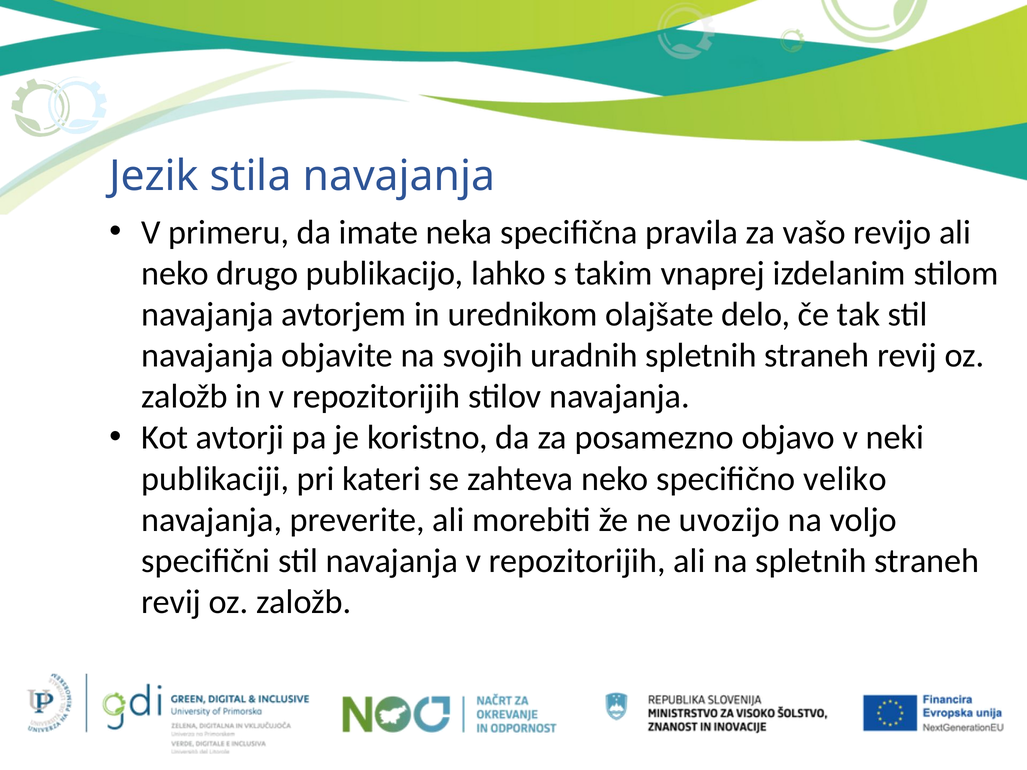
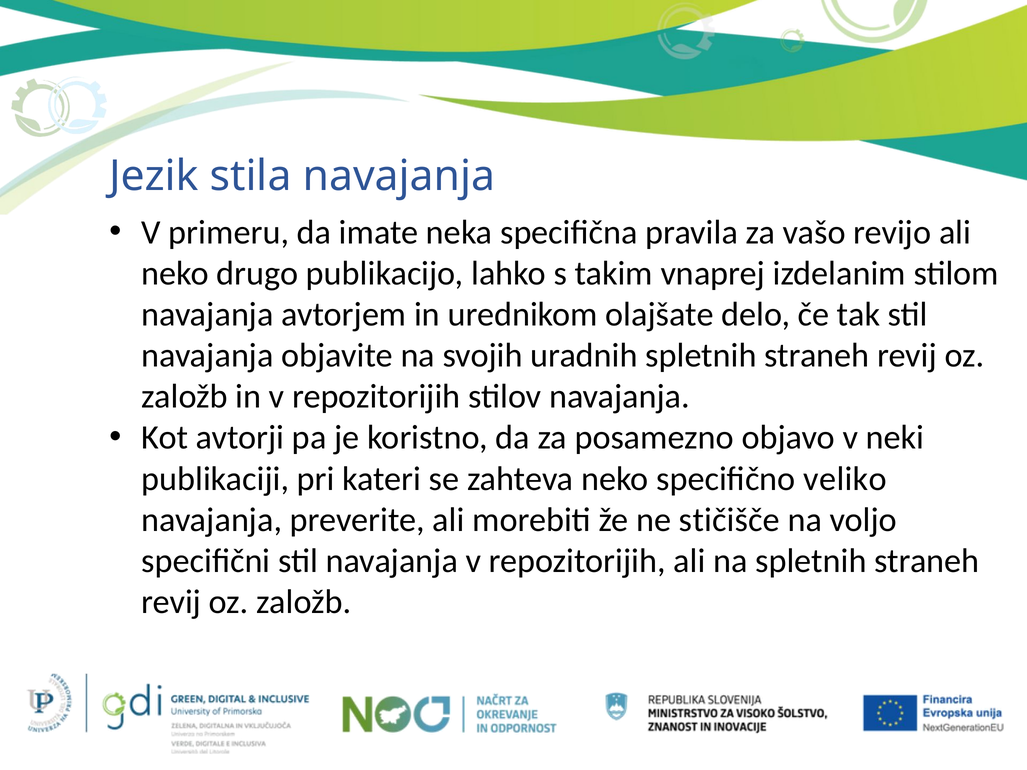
uvozijo: uvozijo -> stičišče
